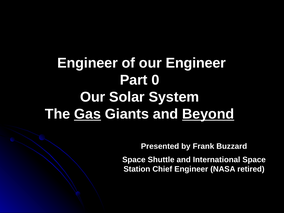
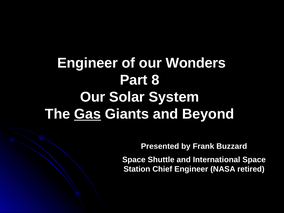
our Engineer: Engineer -> Wonders
0: 0 -> 8
Beyond underline: present -> none
